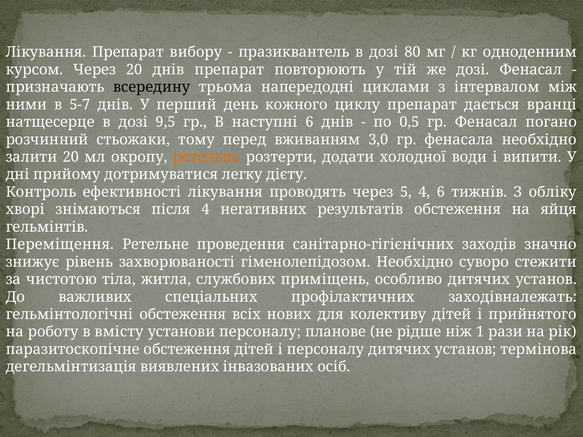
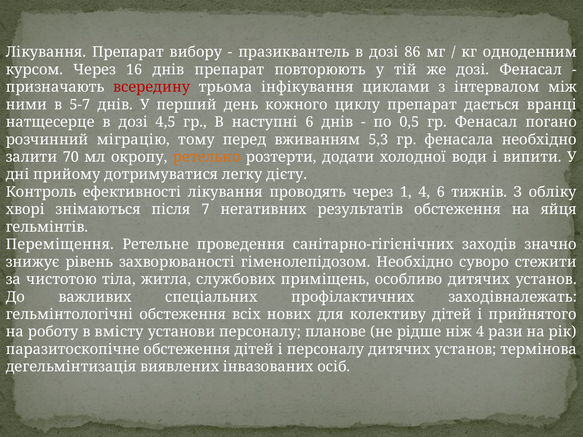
80: 80 -> 86
Через 20: 20 -> 16
всередину colour: black -> red
напередодні: напередодні -> інфікування
9,5: 9,5 -> 4,5
стьожаки: стьожаки -> міграцію
3,0: 3,0 -> 5,3
залити 20: 20 -> 70
5: 5 -> 1
після 4: 4 -> 7
ніж 1: 1 -> 4
